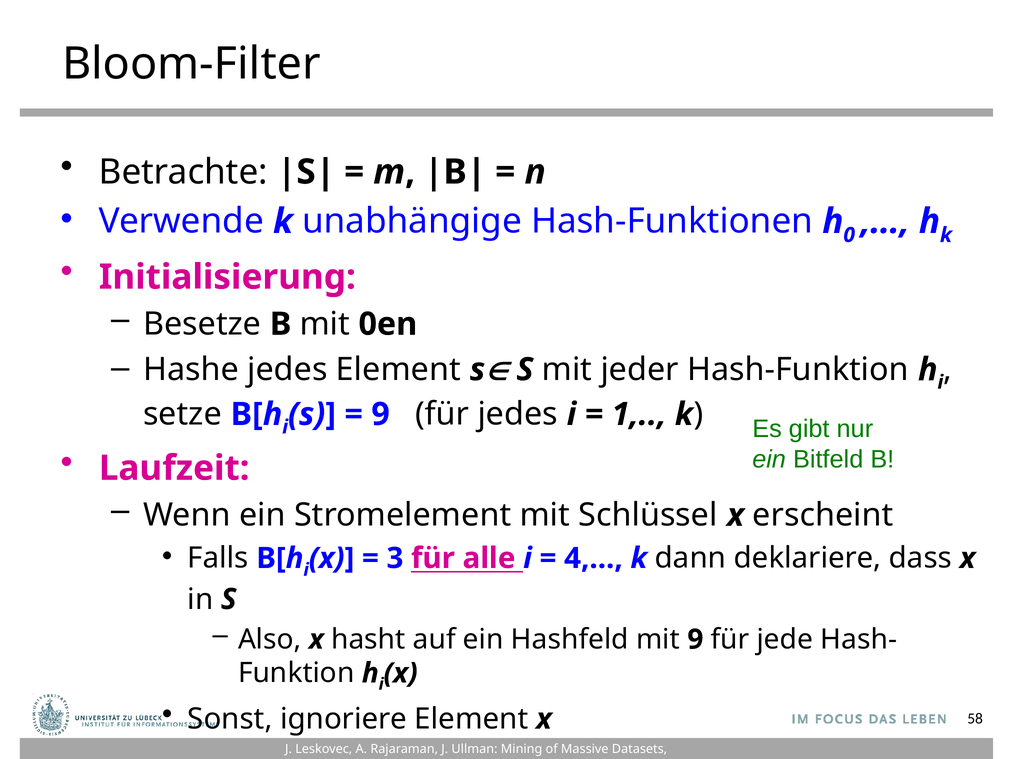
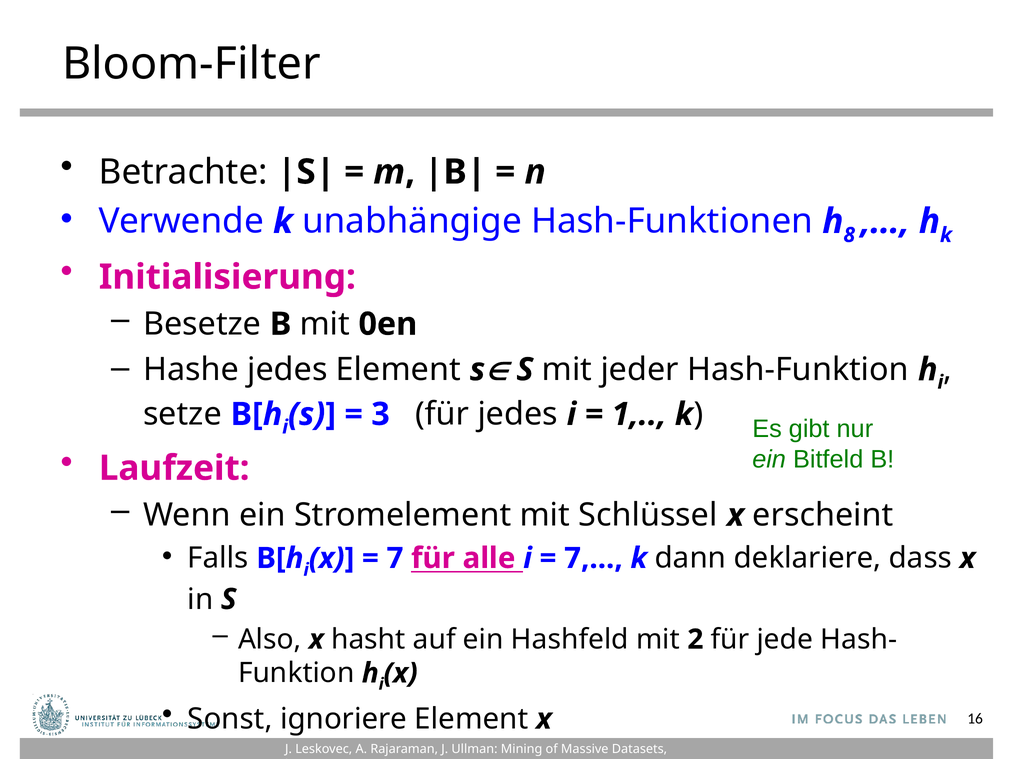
0: 0 -> 8
9 at (381, 415): 9 -> 3
3 at (395, 559): 3 -> 7
4 at (593, 559): 4 -> 7
mit 9: 9 -> 2
58: 58 -> 16
